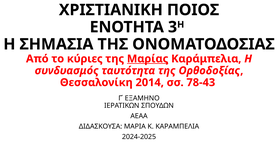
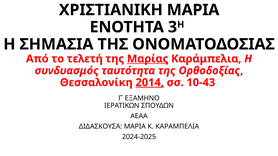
ΧΡΙΣΤΙΑΝΙΚΗ ΠΟΙΟΣ: ΠΟΙΟΣ -> ΜΑΡΙΑ
κύριες: κύριες -> τελετή
2014 underline: none -> present
78-43: 78-43 -> 10-43
